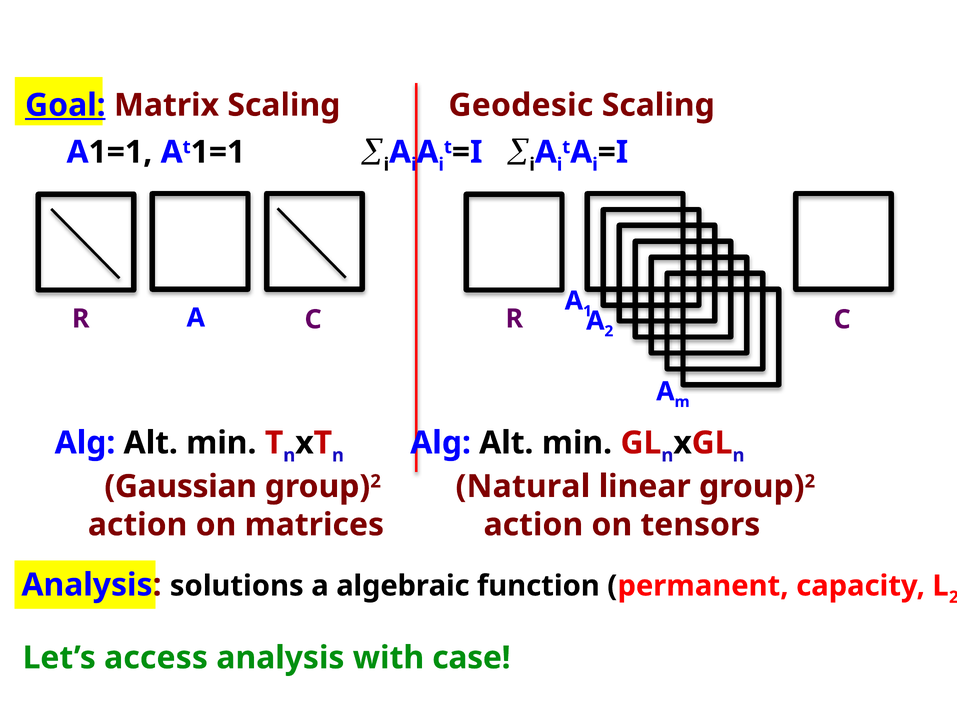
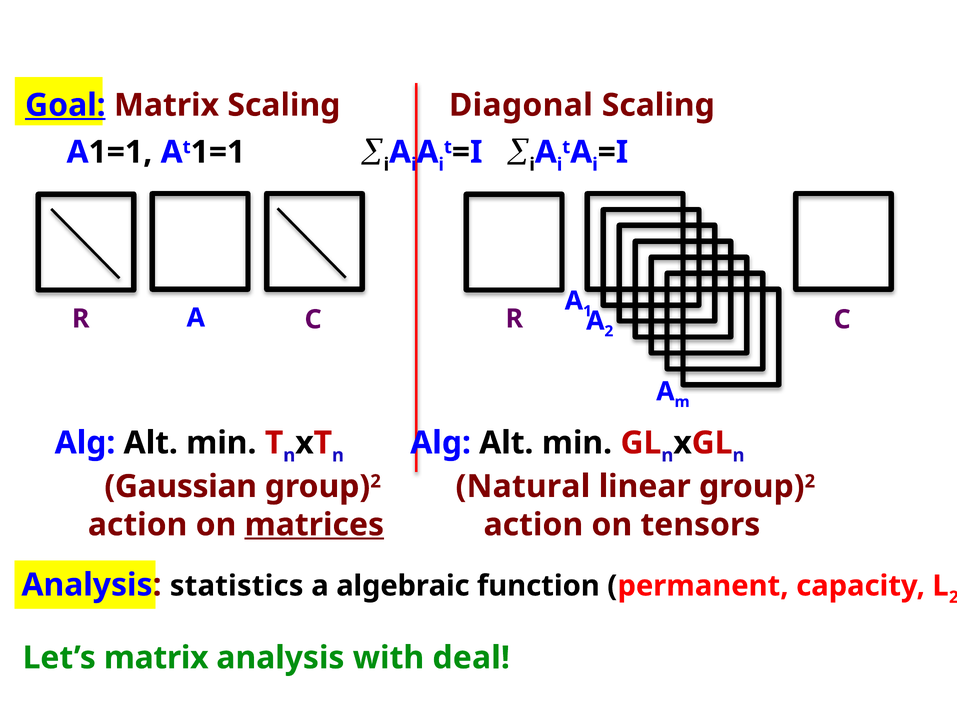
Geodesic: Geodesic -> Diagonal
matrices underline: none -> present
solutions: solutions -> statistics
Let’s access: access -> matrix
case: case -> deal
